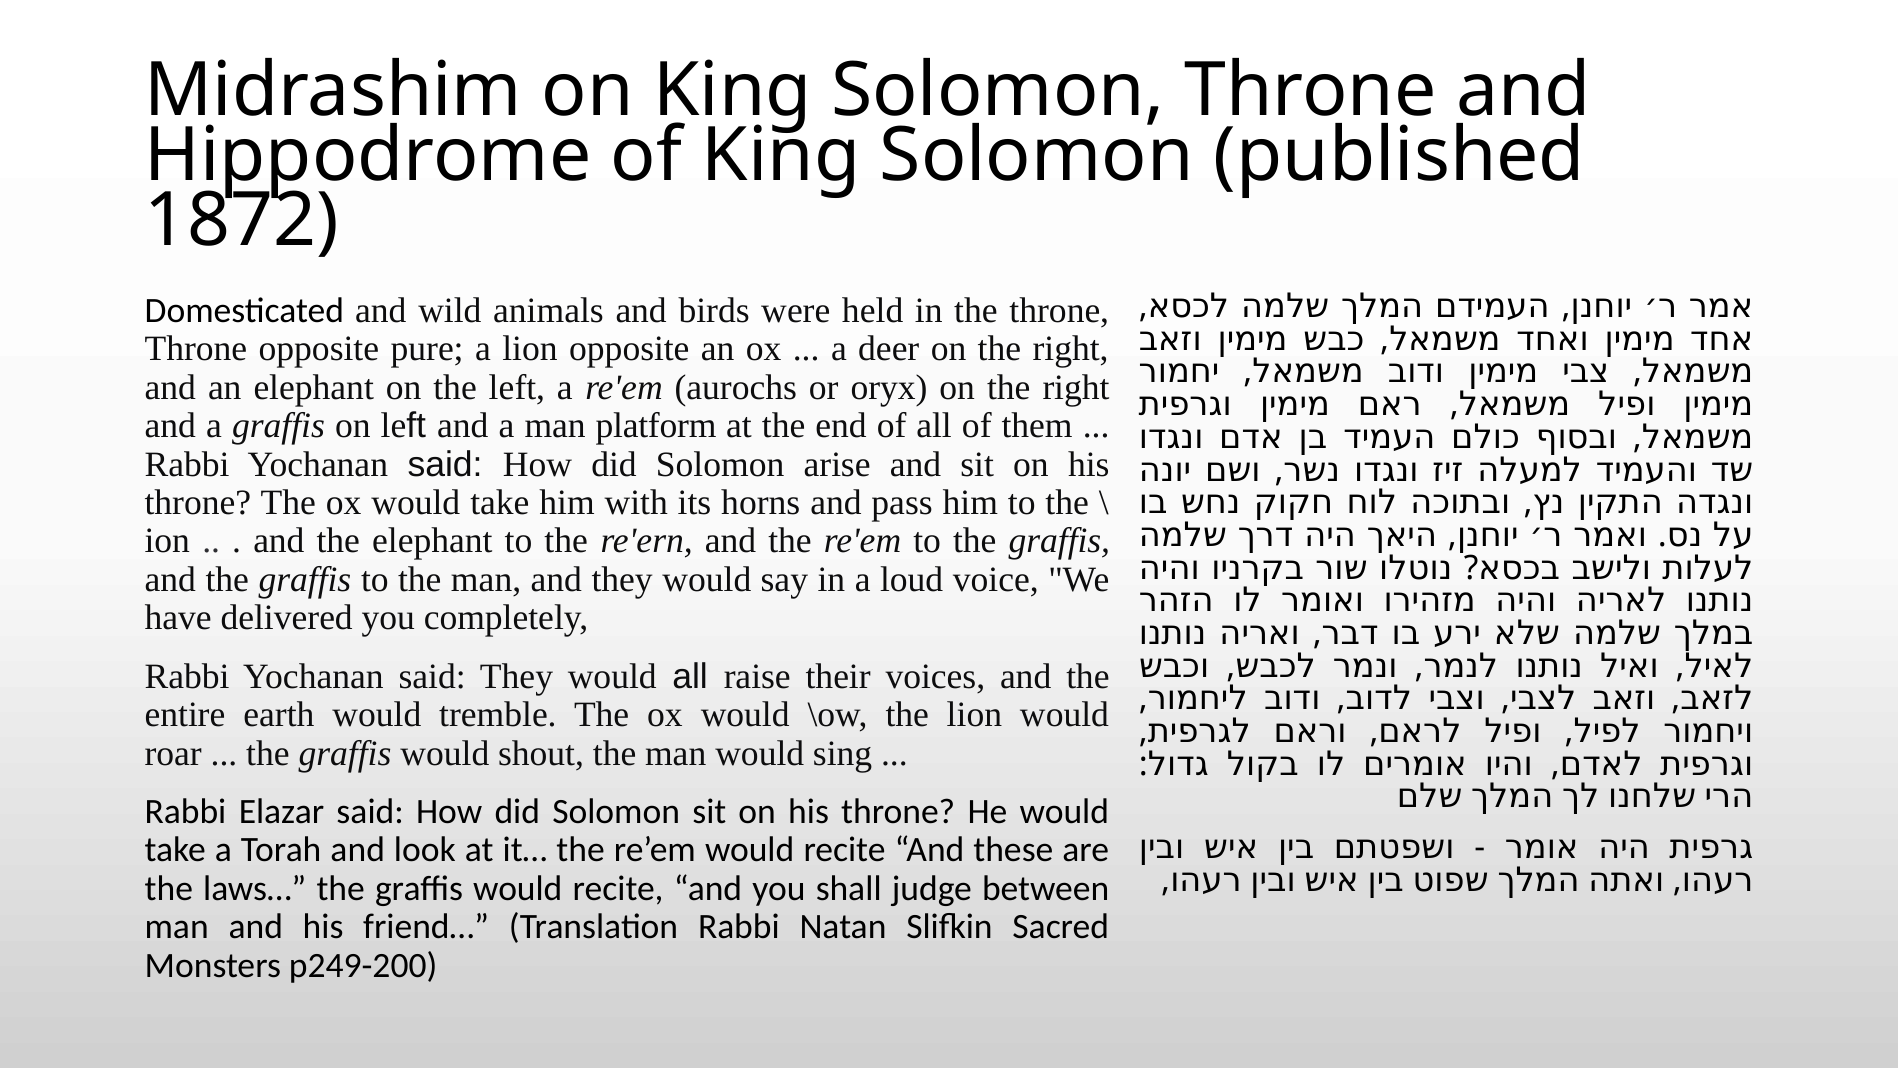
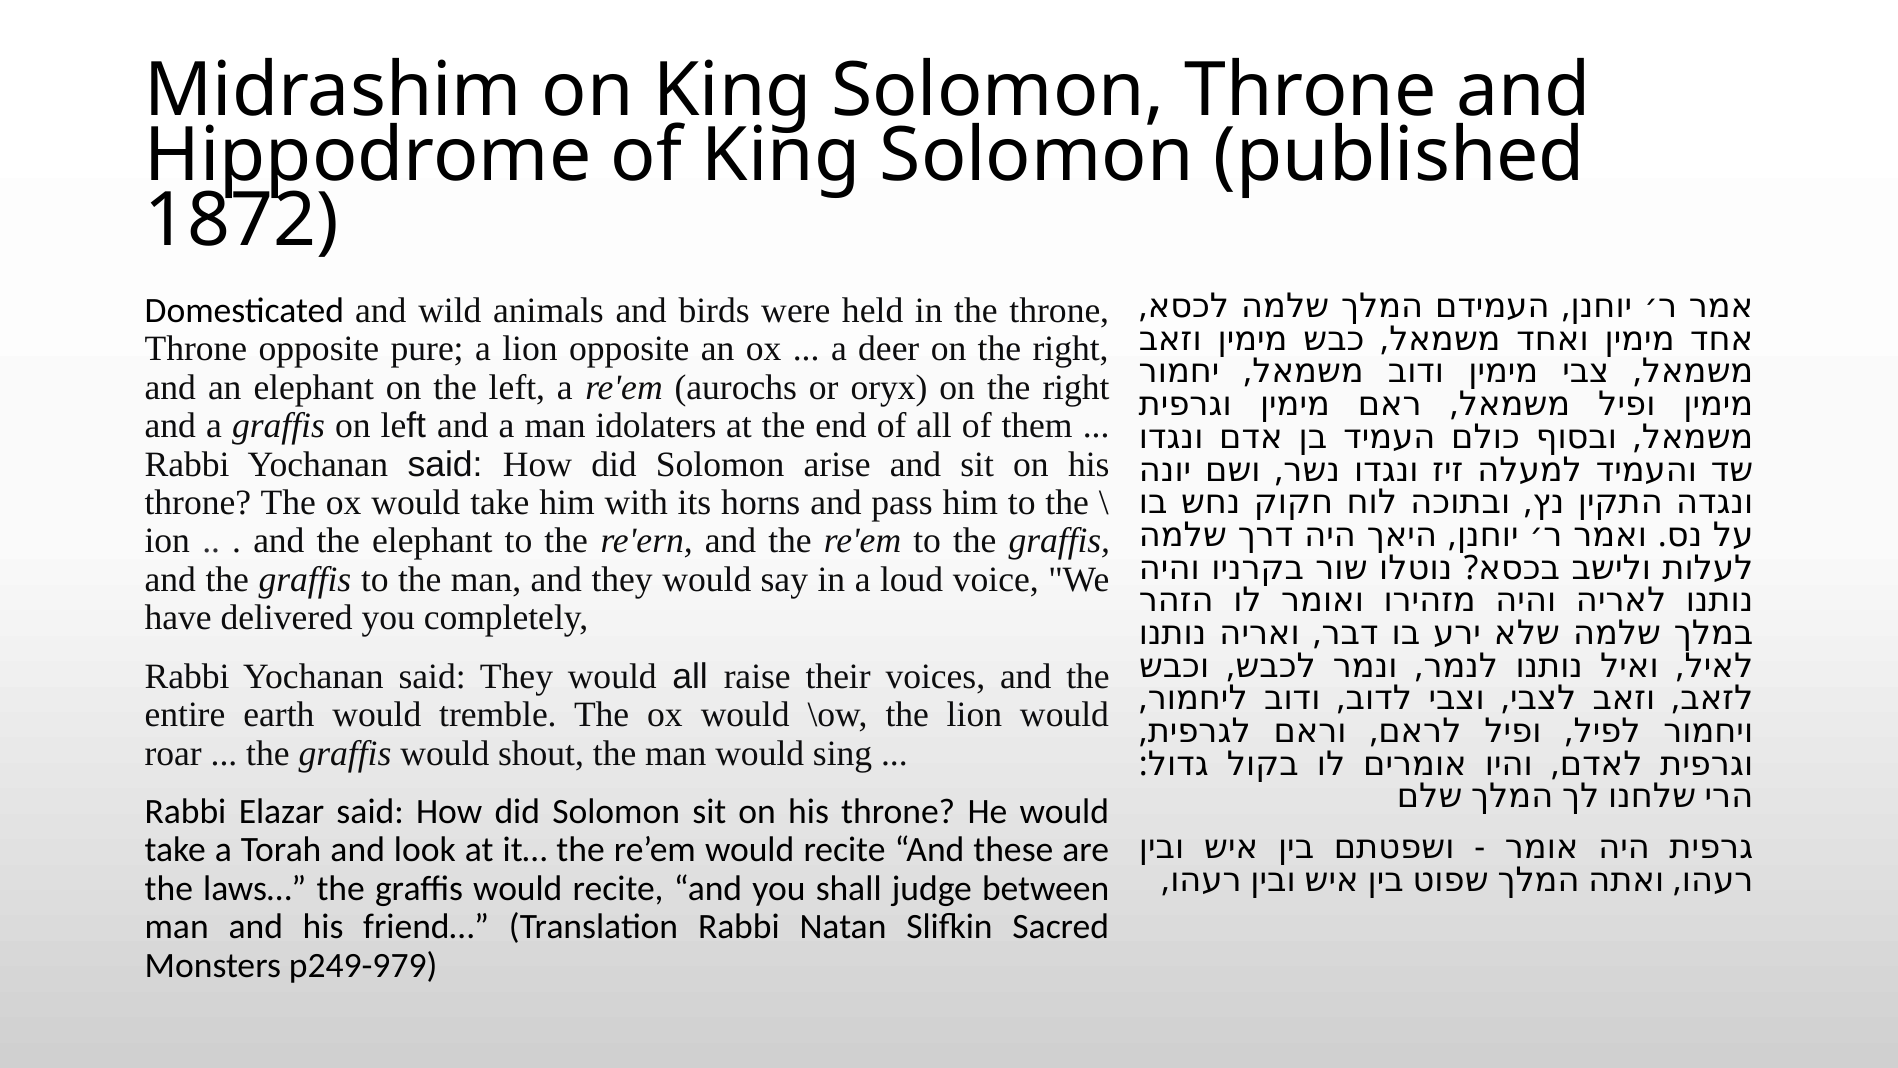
platform: platform -> idolaters
p249-200: p249-200 -> p249-979
